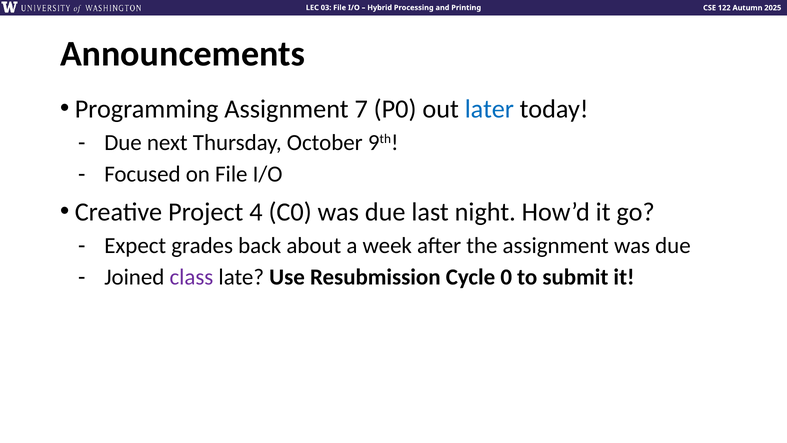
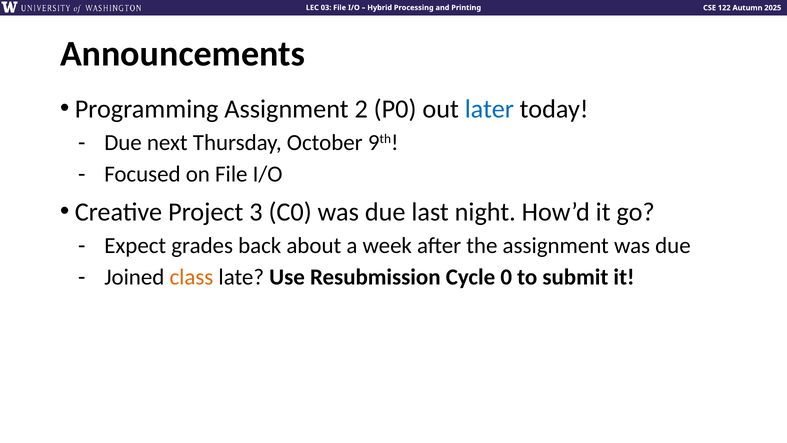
7: 7 -> 2
4: 4 -> 3
class colour: purple -> orange
